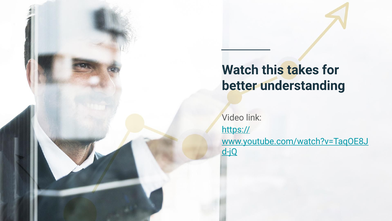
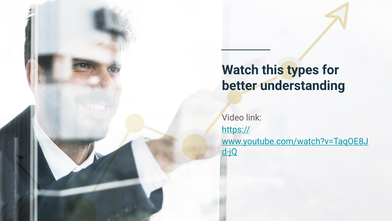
takes: takes -> types
